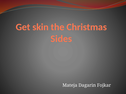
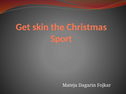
Sides: Sides -> Sport
